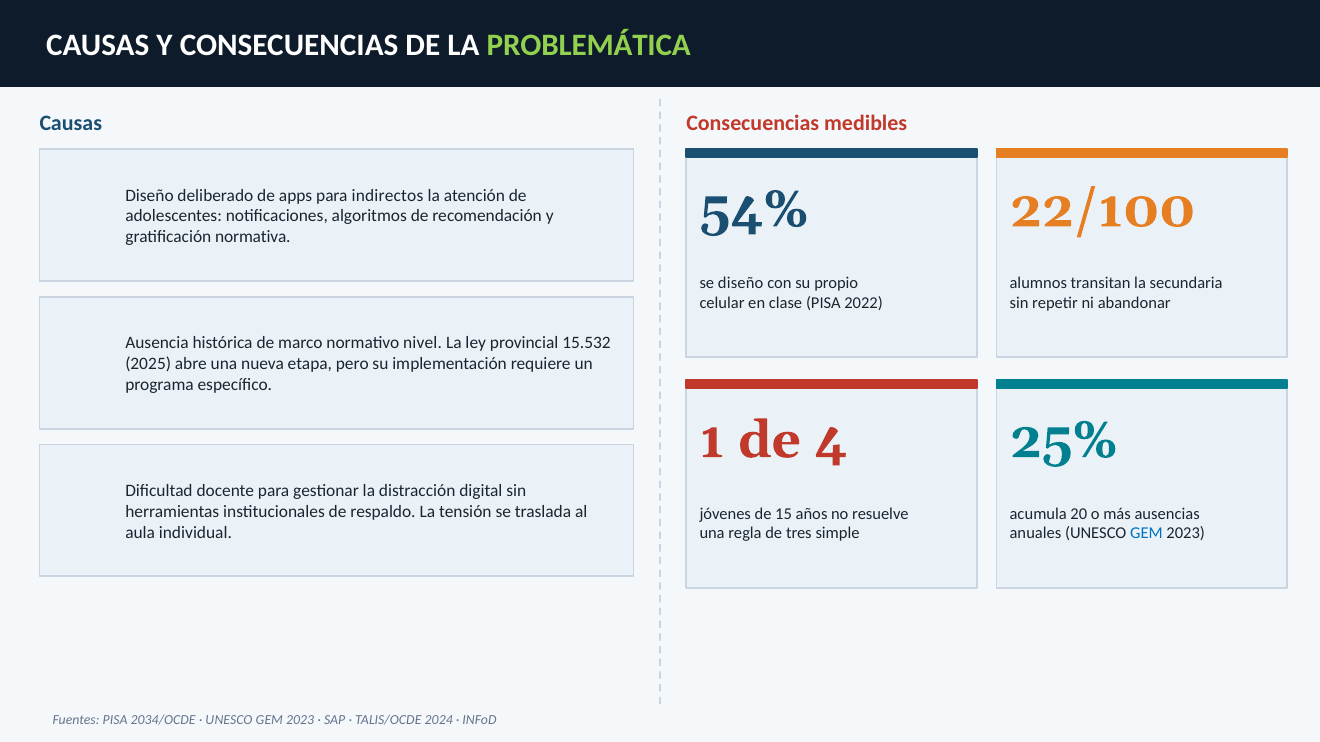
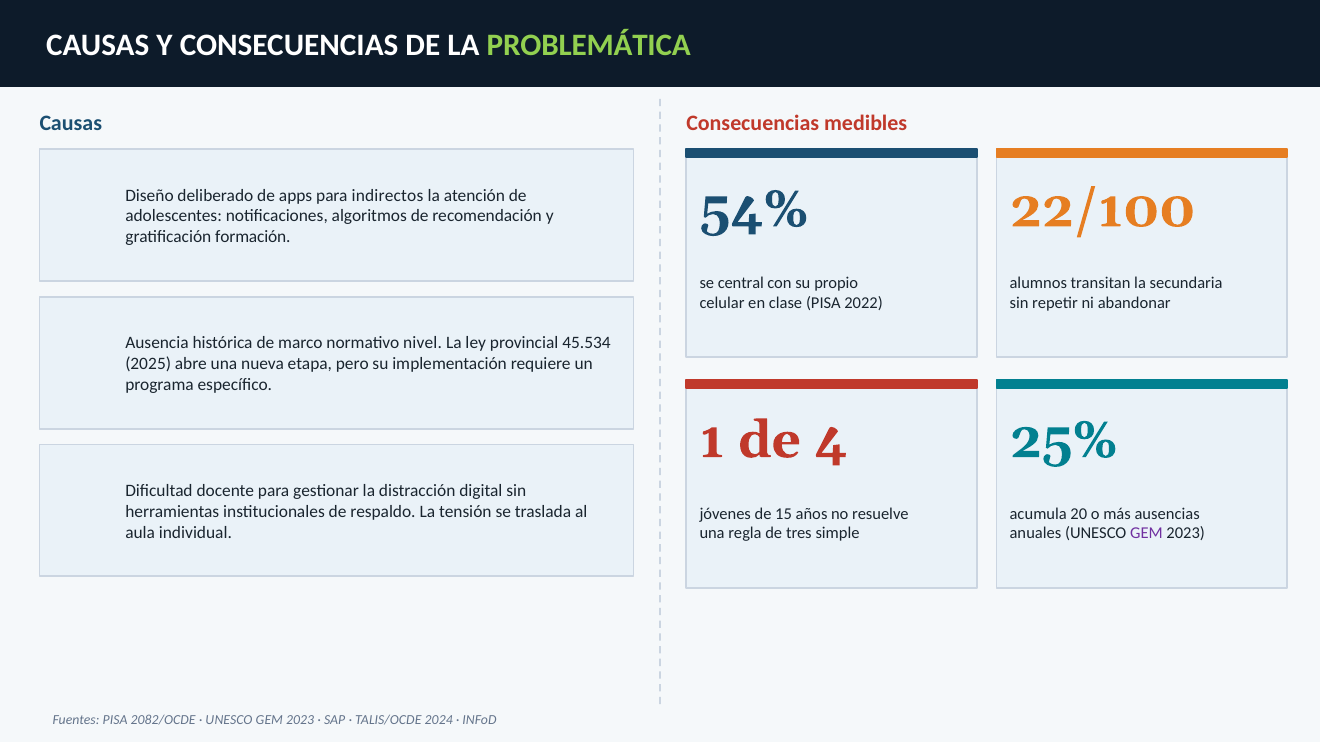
normativa: normativa -> formación
se diseño: diseño -> central
15.532: 15.532 -> 45.534
GEM at (1146, 534) colour: blue -> purple
2034/OCDE: 2034/OCDE -> 2082/OCDE
